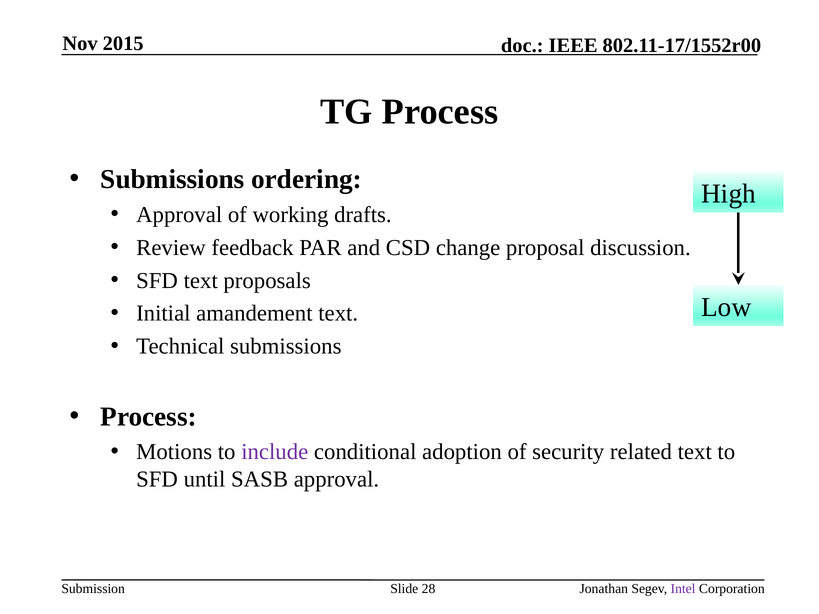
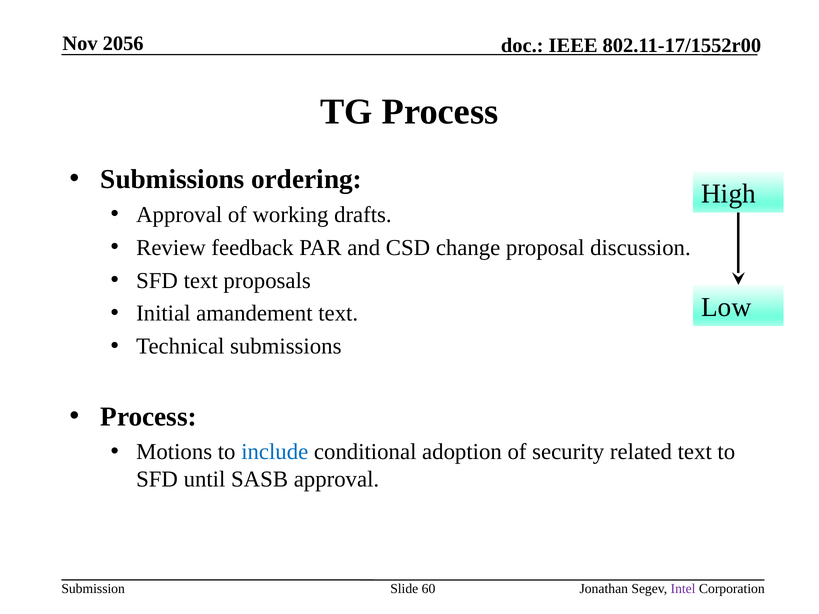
2015: 2015 -> 2056
include colour: purple -> blue
28: 28 -> 60
